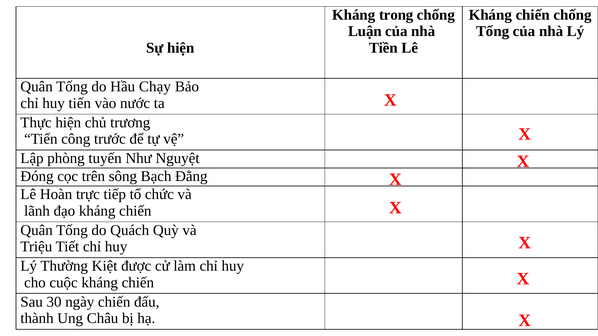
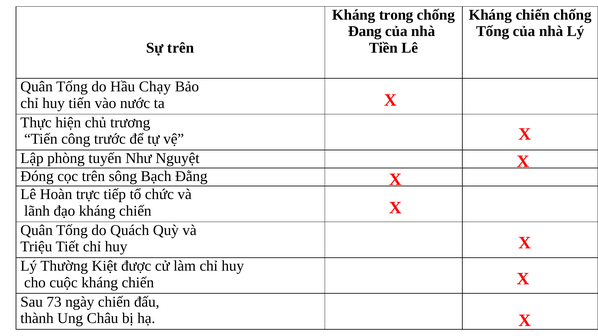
Luận: Luận -> Đang
Sự hiện: hiện -> trên
30: 30 -> 73
